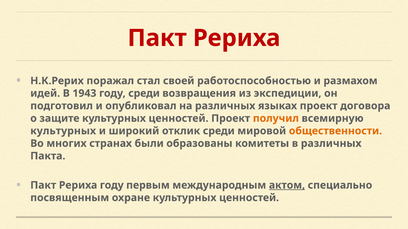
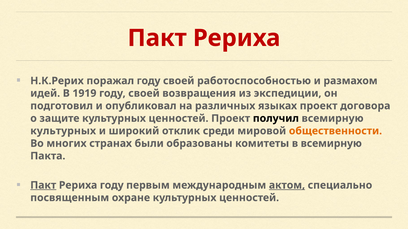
поражал стал: стал -> году
1943: 1943 -> 1919
среди at (144, 93): среди -> своей
получил colour: orange -> black
в различных: различных -> всемирную
Пакт at (43, 186) underline: none -> present
